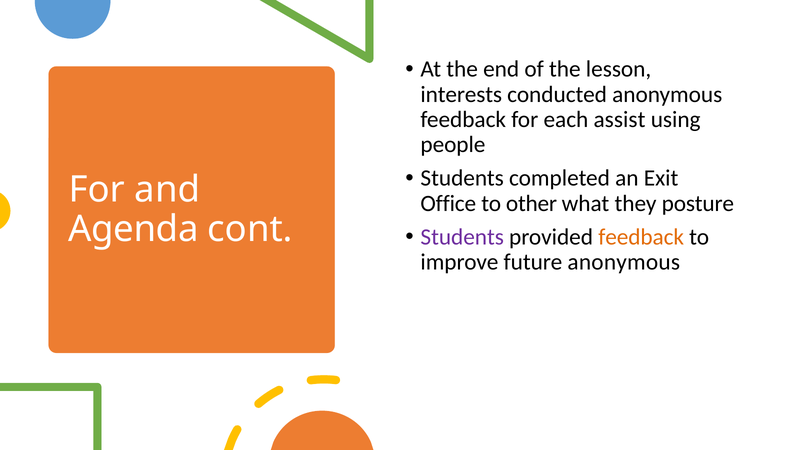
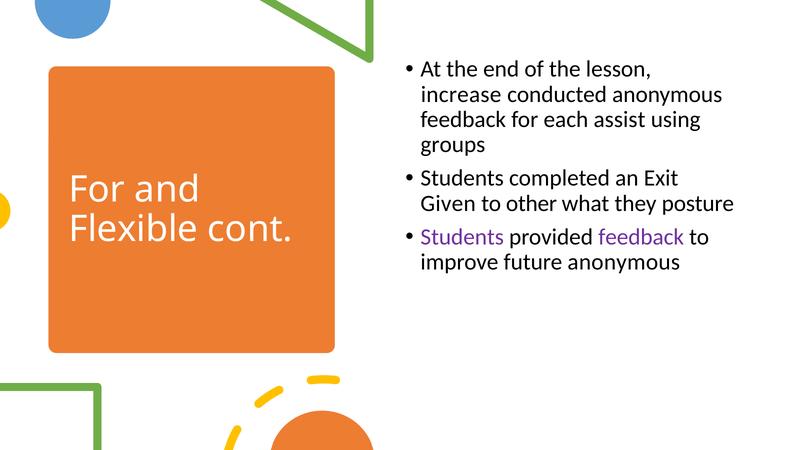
interests: interests -> increase
people: people -> groups
Office: Office -> Given
Agenda: Agenda -> Flexible
feedback at (641, 237) colour: orange -> purple
